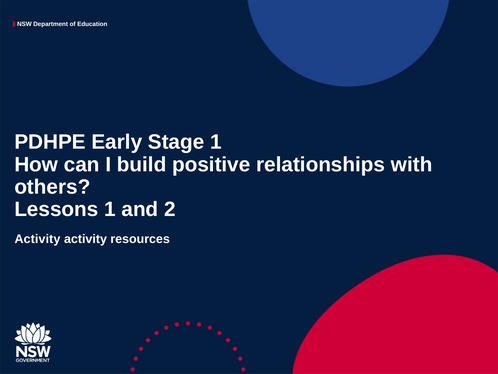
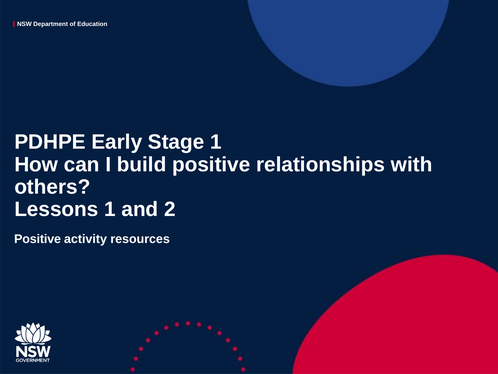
Activity at (37, 239): Activity -> Positive
